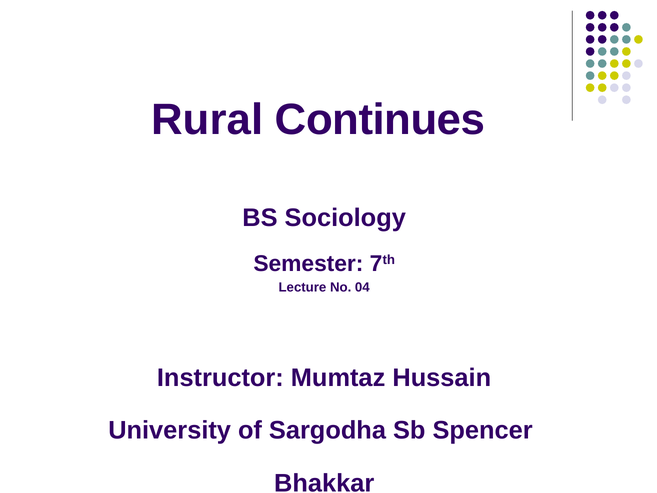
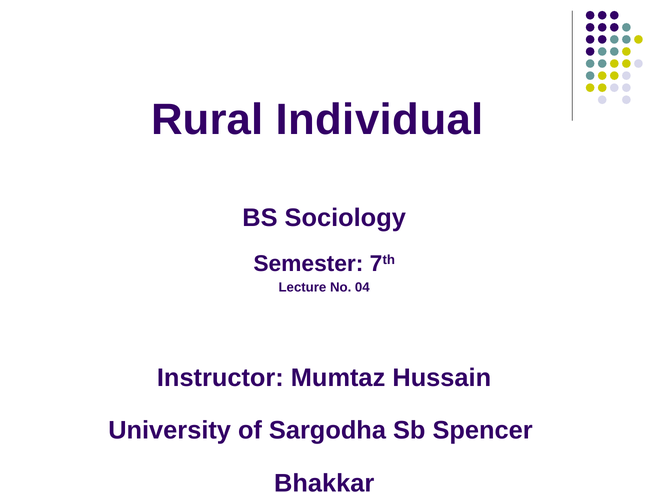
Continues: Continues -> Individual
